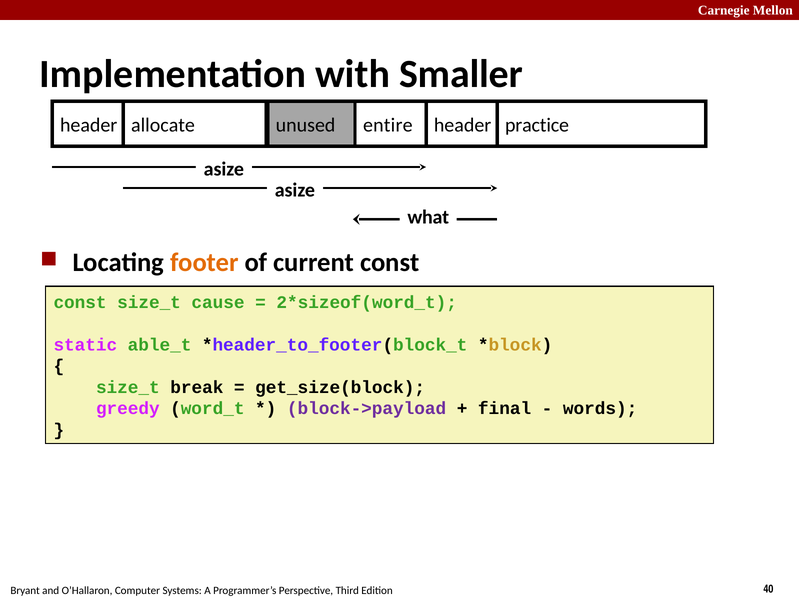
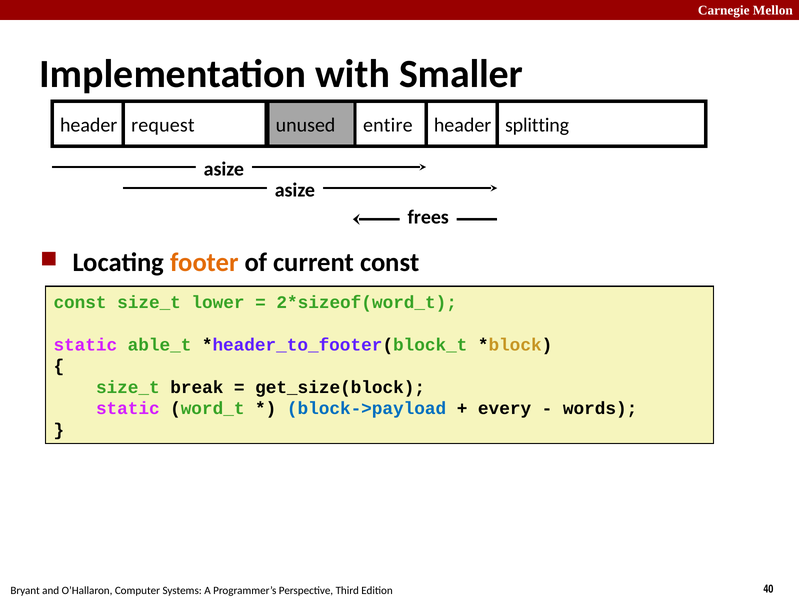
allocate: allocate -> request
practice: practice -> splitting
what: what -> frees
cause: cause -> lower
greedy at (128, 409): greedy -> static
block->payload colour: purple -> blue
final: final -> every
